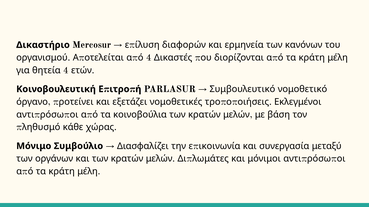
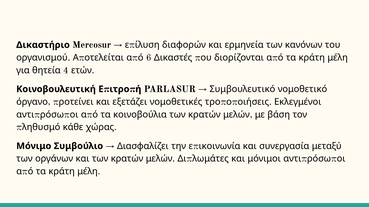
4 at (149, 58): 4 -> 6
